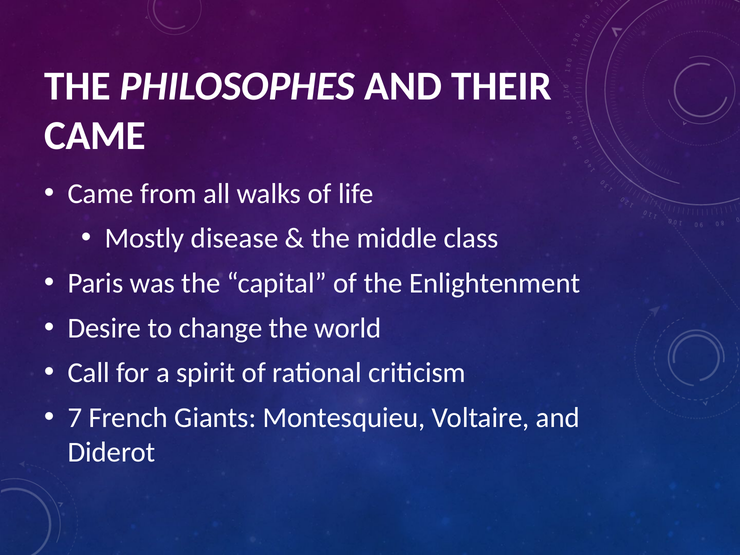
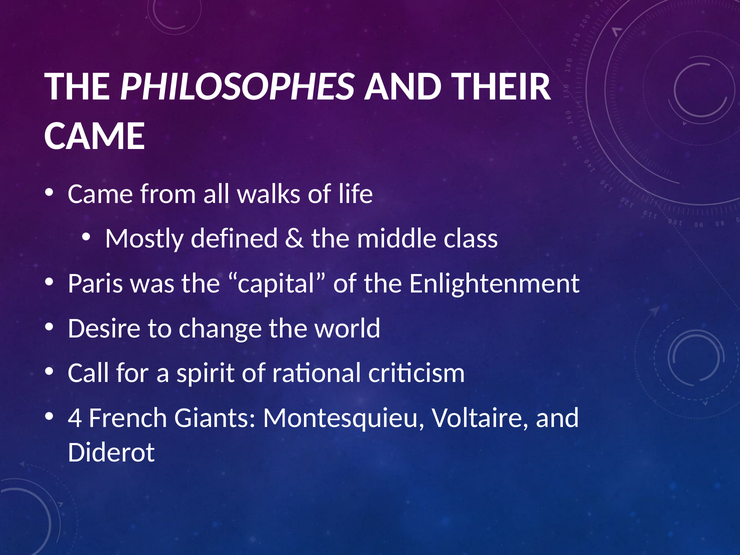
disease: disease -> defined
7: 7 -> 4
